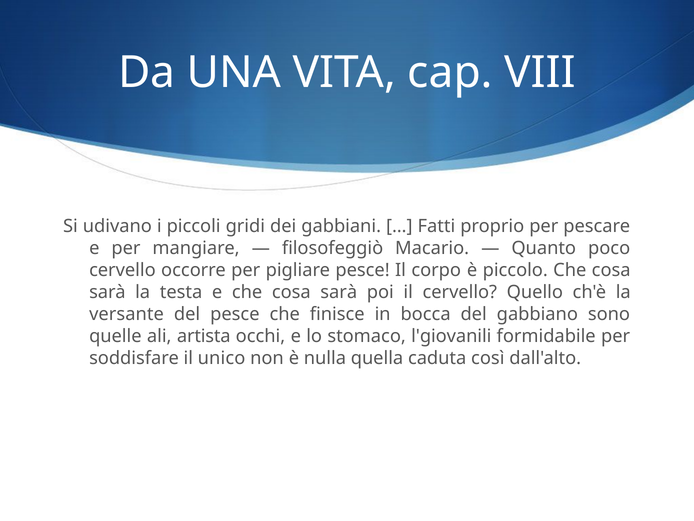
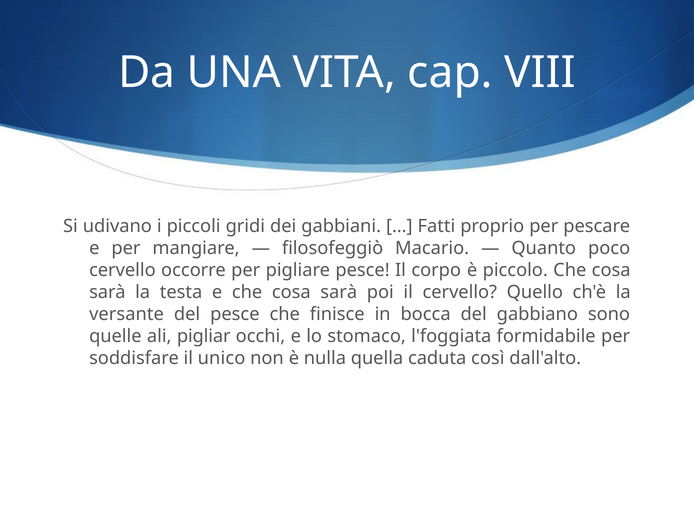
artista: artista -> pigliar
l'giovanili: l'giovanili -> l'foggiata
